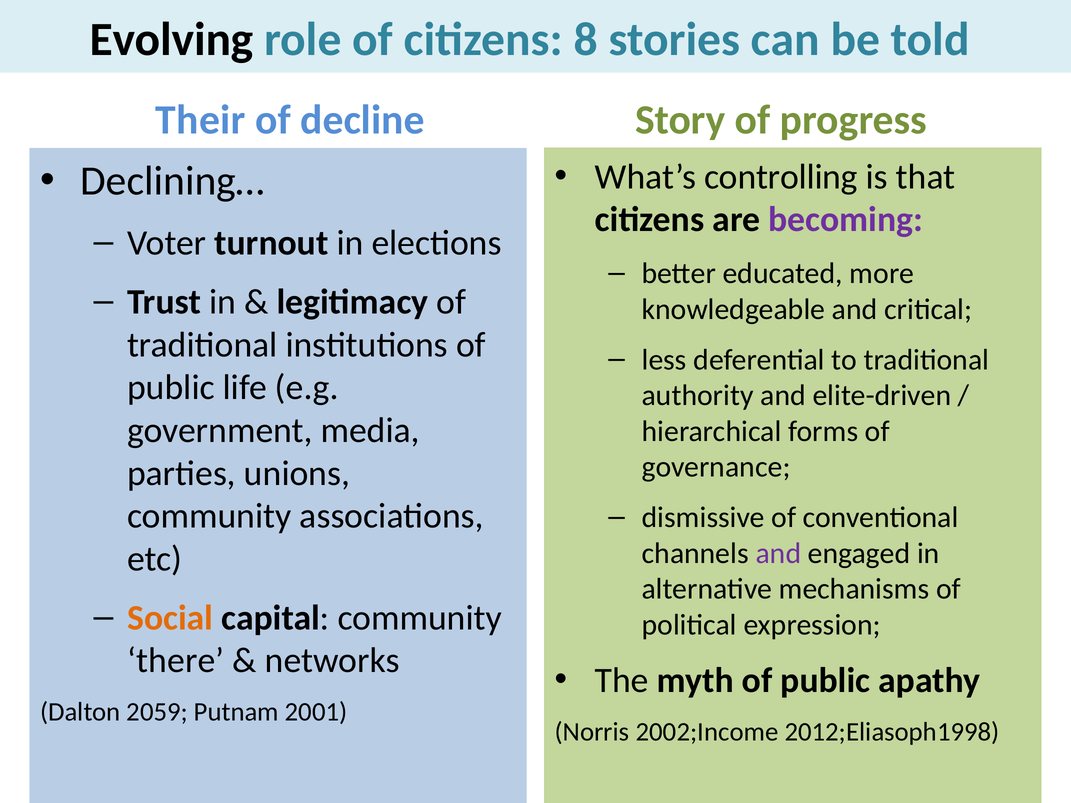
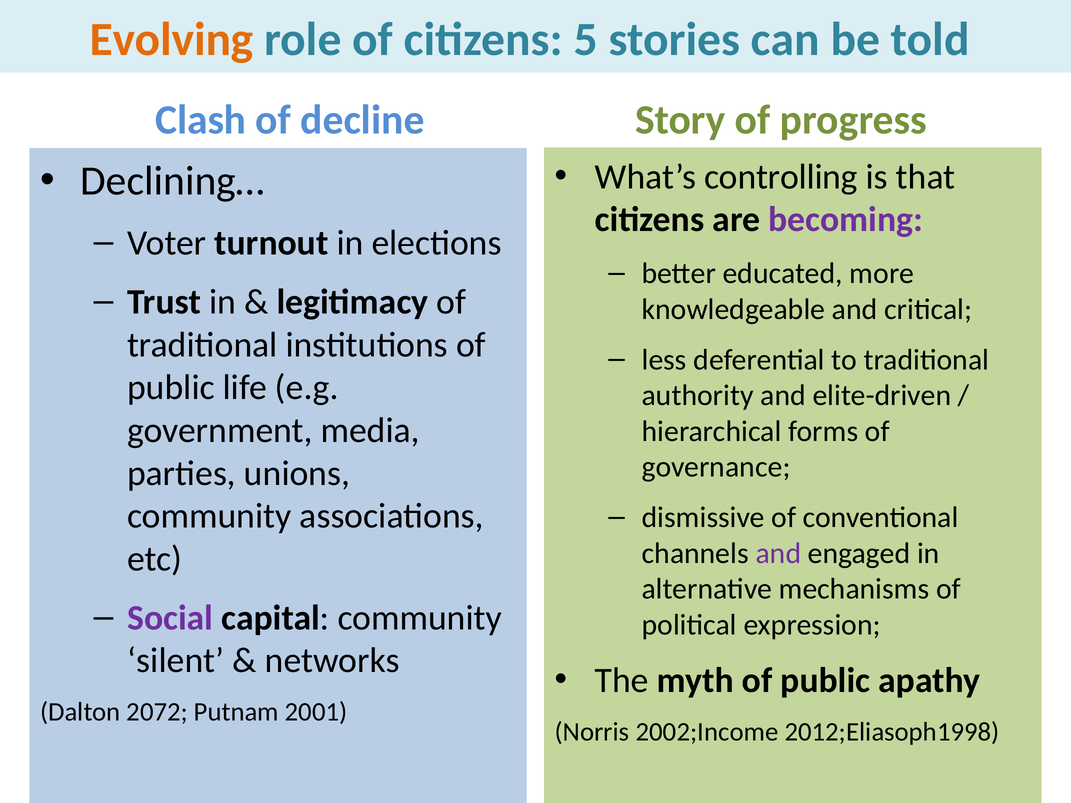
Evolving colour: black -> orange
8: 8 -> 5
Their: Their -> Clash
Social colour: orange -> purple
there: there -> silent
2059: 2059 -> 2072
